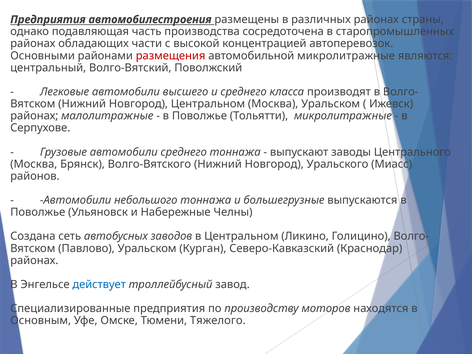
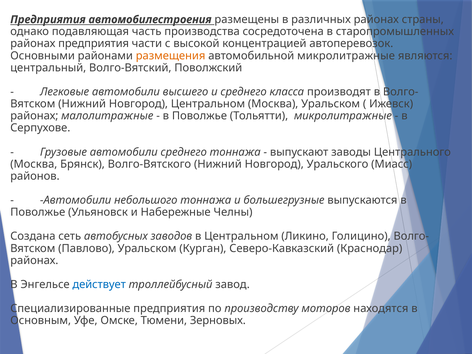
районах обладающих: обладающих -> предприятия
размещения colour: red -> orange
Тяжелого: Тяжелого -> Зерновых
